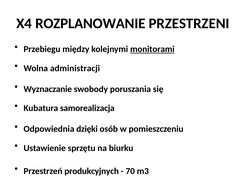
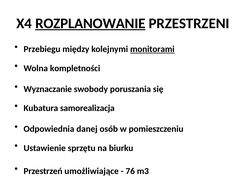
ROZPLANOWANIE underline: none -> present
administracji: administracji -> kompletności
dzięki: dzięki -> danej
produkcyjnych: produkcyjnych -> umożliwiające
70: 70 -> 76
